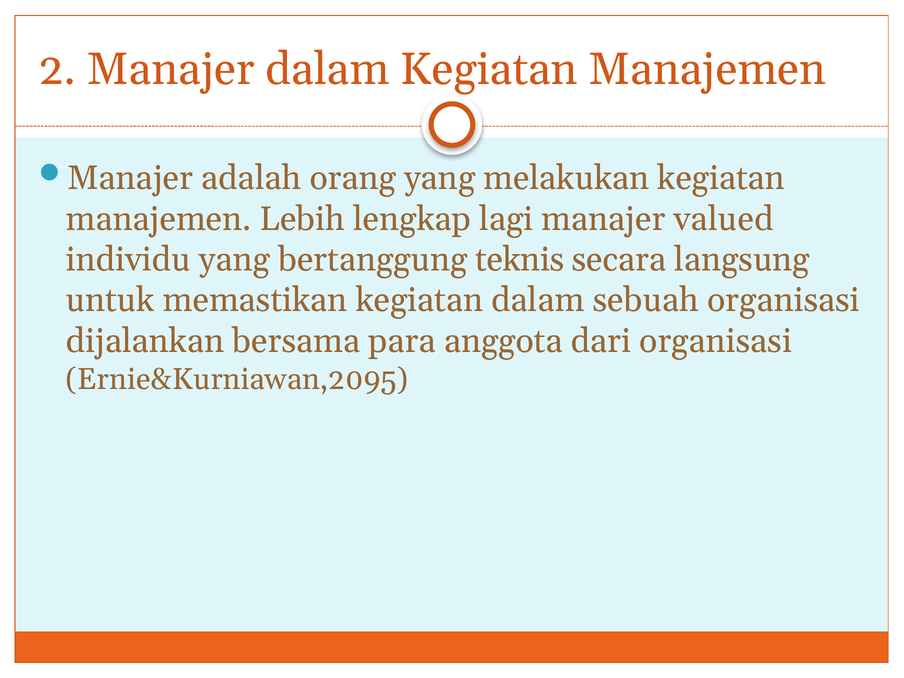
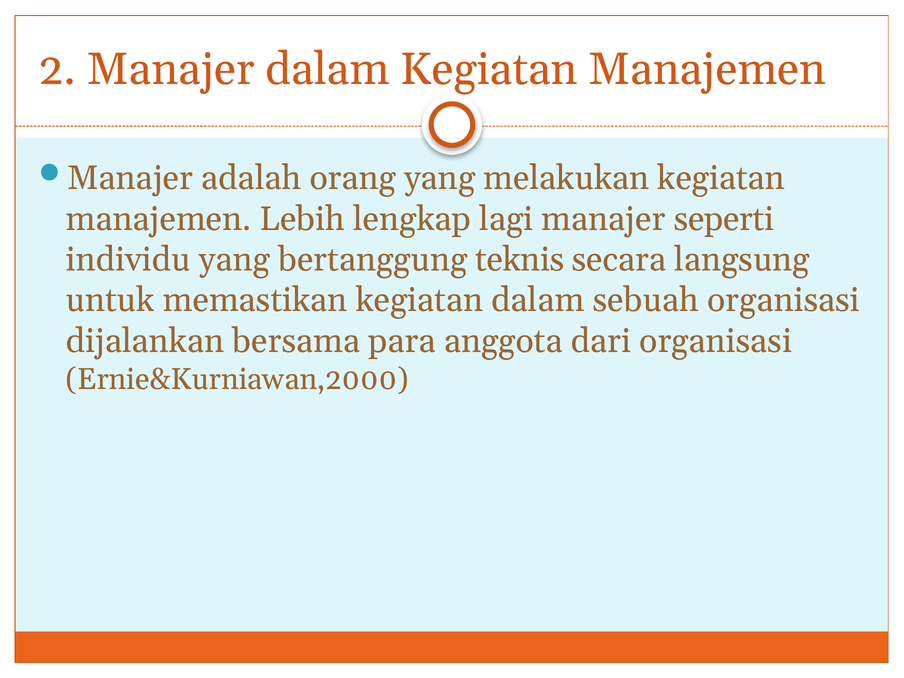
valued: valued -> seperti
Ernie&Kurniawan,2095: Ernie&Kurniawan,2095 -> Ernie&Kurniawan,2000
